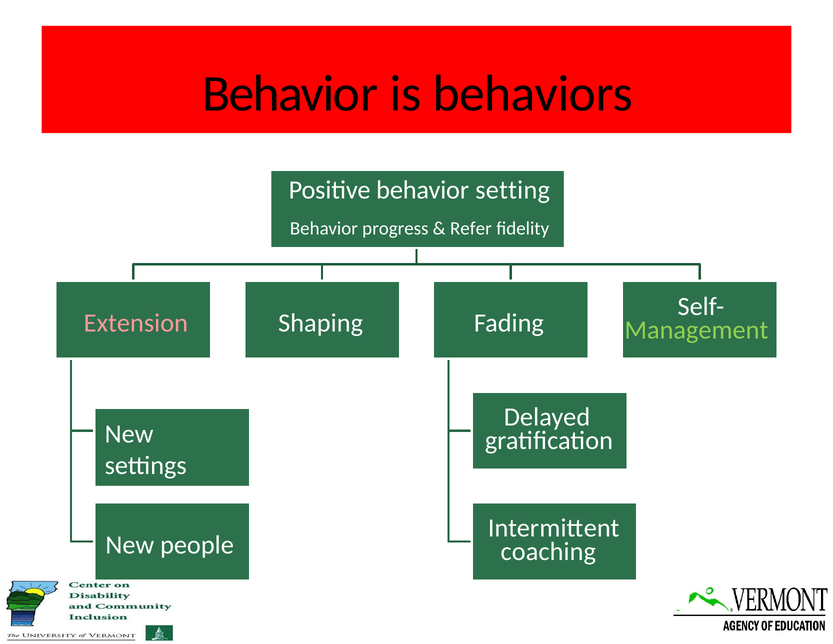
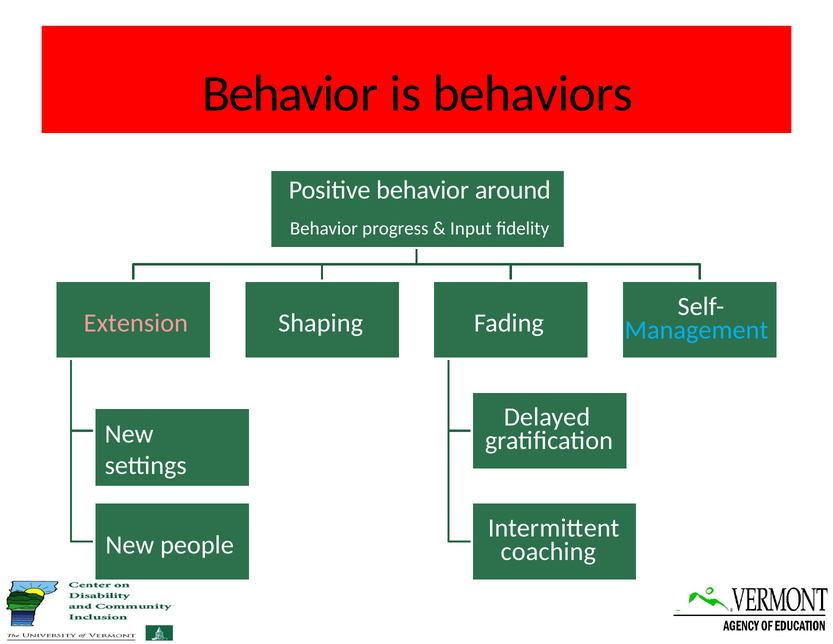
setting: setting -> around
Refer: Refer -> Input
Management colour: light green -> light blue
